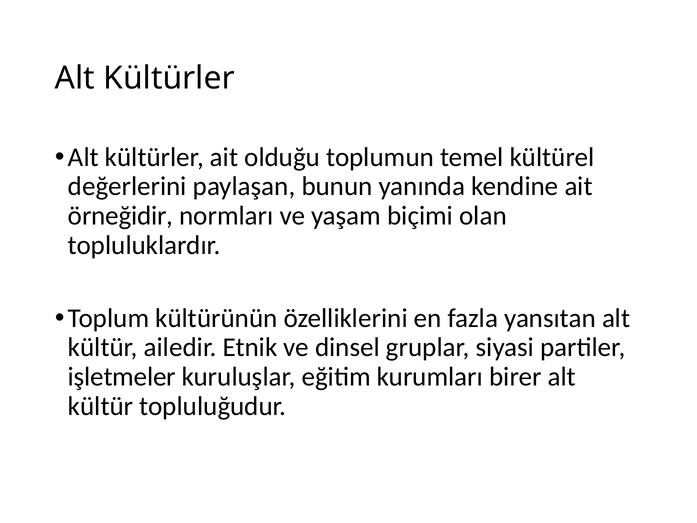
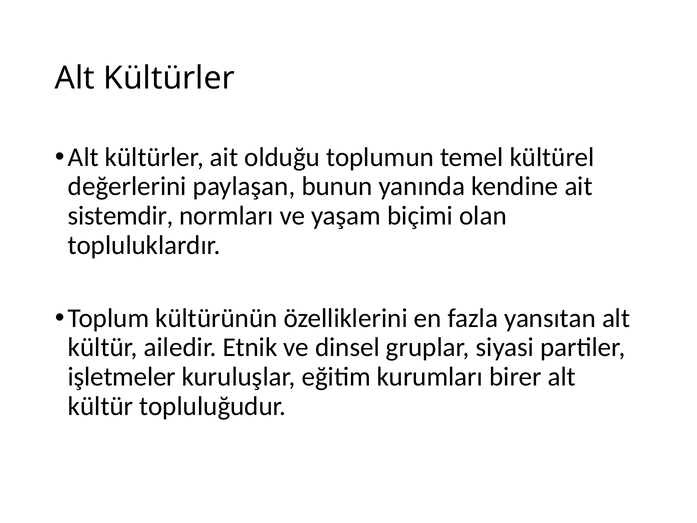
örneğidir: örneğidir -> sistemdir
